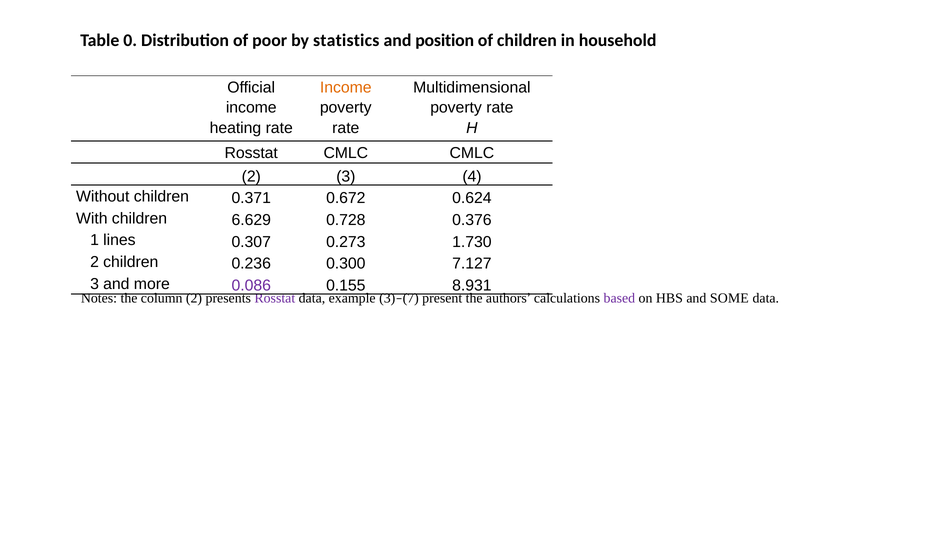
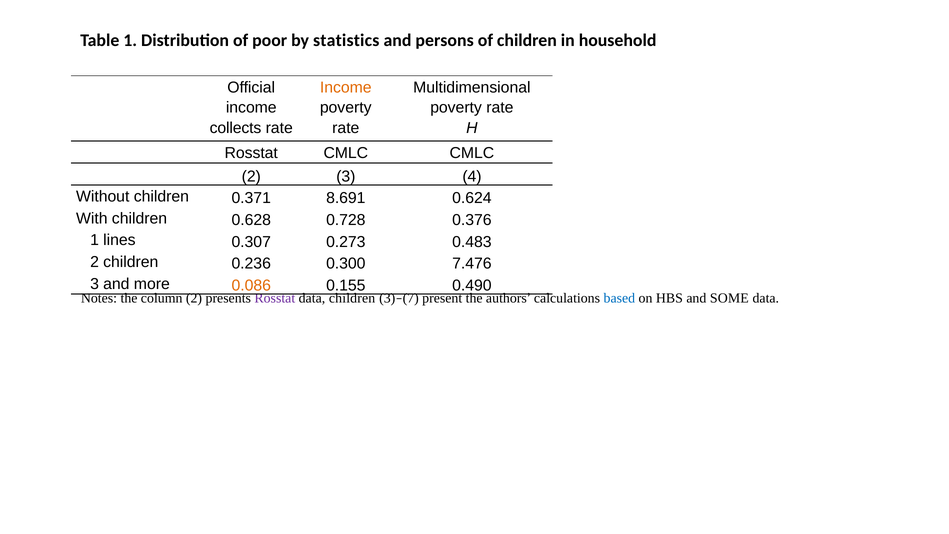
Table 0: 0 -> 1
position: position -> persons
heating: heating -> collects
0.672: 0.672 -> 8.691
6.629: 6.629 -> 0.628
1.730: 1.730 -> 0.483
7.127: 7.127 -> 7.476
0.086 colour: purple -> orange
8.931: 8.931 -> 0.490
data example: example -> children
based colour: purple -> blue
